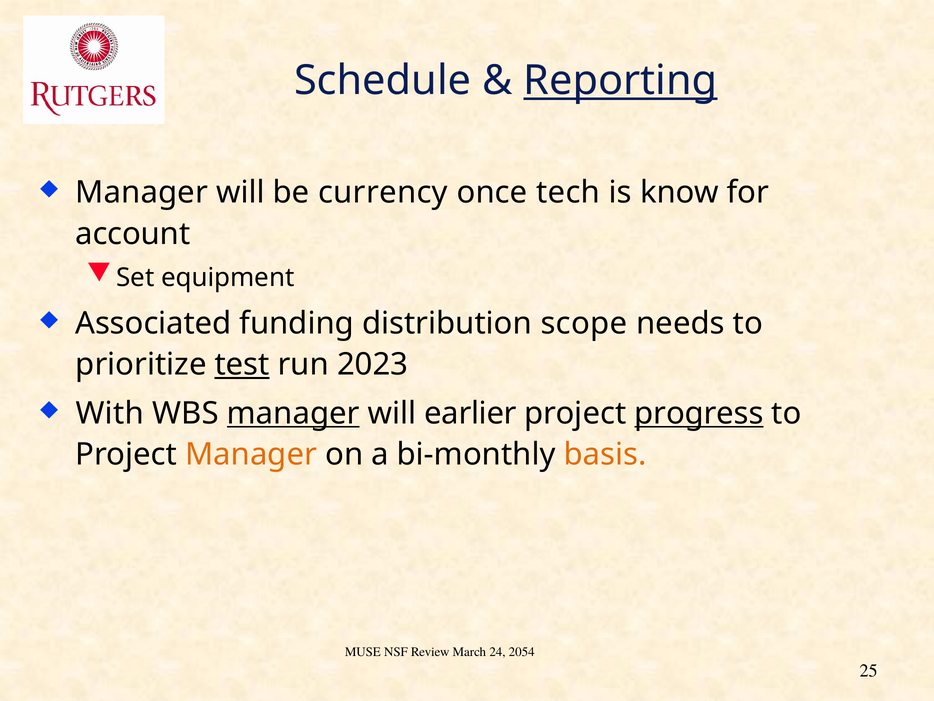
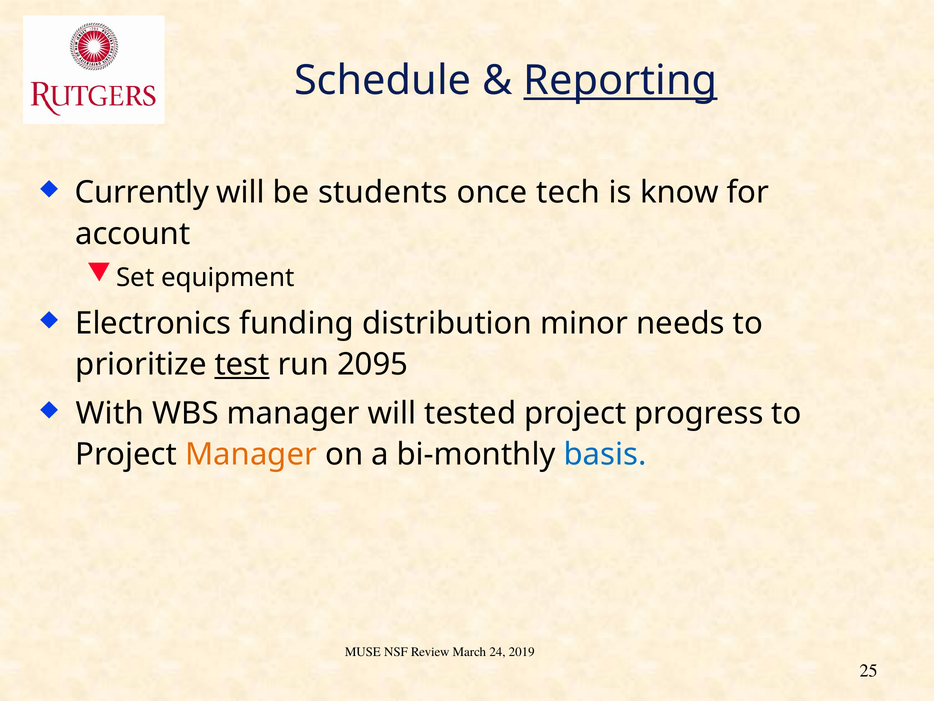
Manager at (142, 193): Manager -> Currently
currency: currency -> students
Associated: Associated -> Electronics
scope: scope -> minor
2023: 2023 -> 2095
manager at (293, 413) underline: present -> none
earlier: earlier -> tested
progress underline: present -> none
basis colour: orange -> blue
2054: 2054 -> 2019
